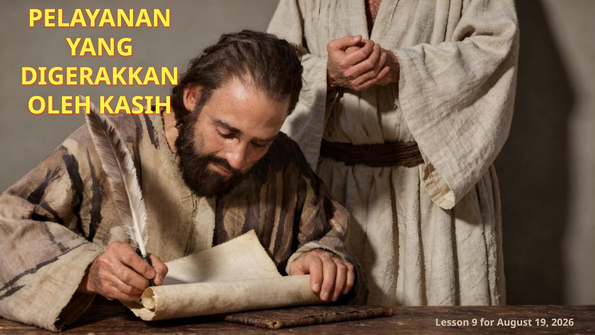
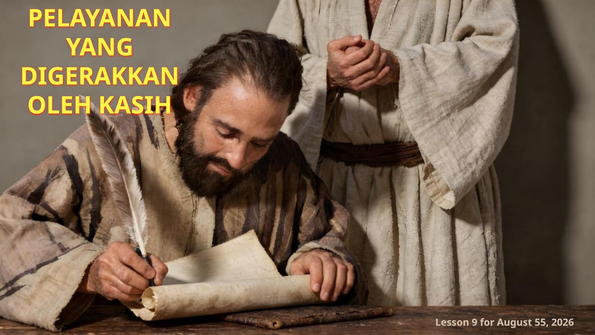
19: 19 -> 55
